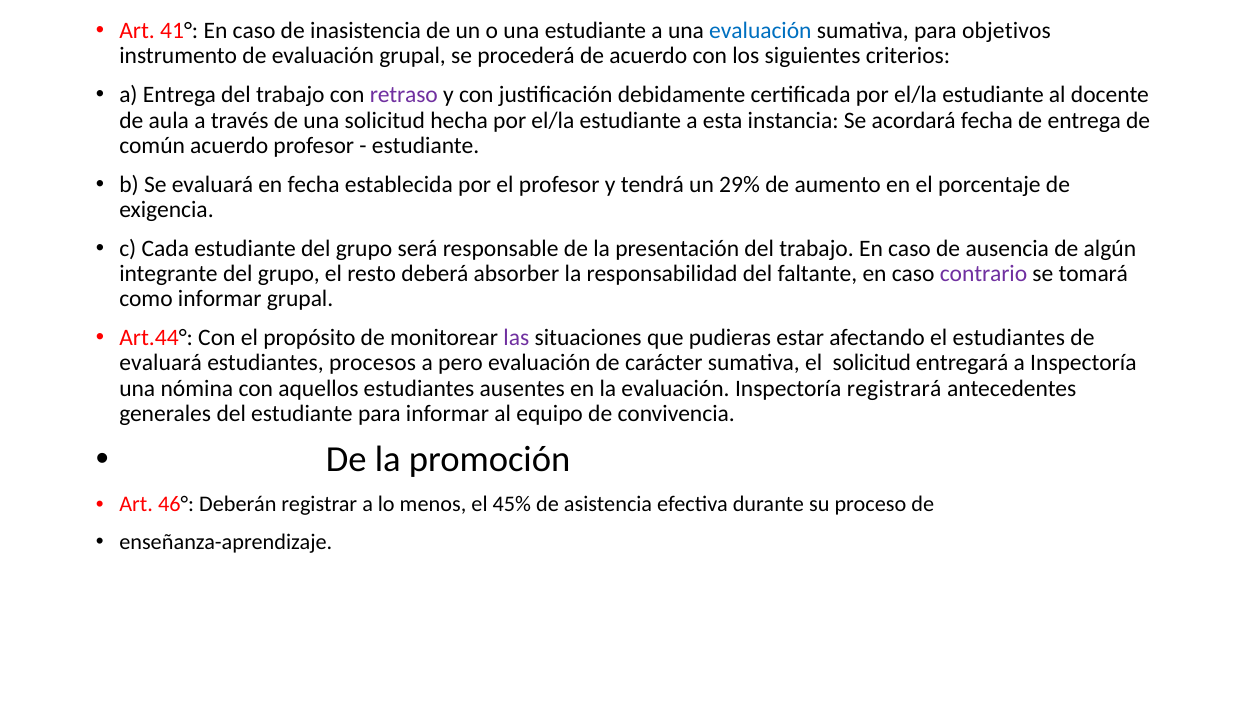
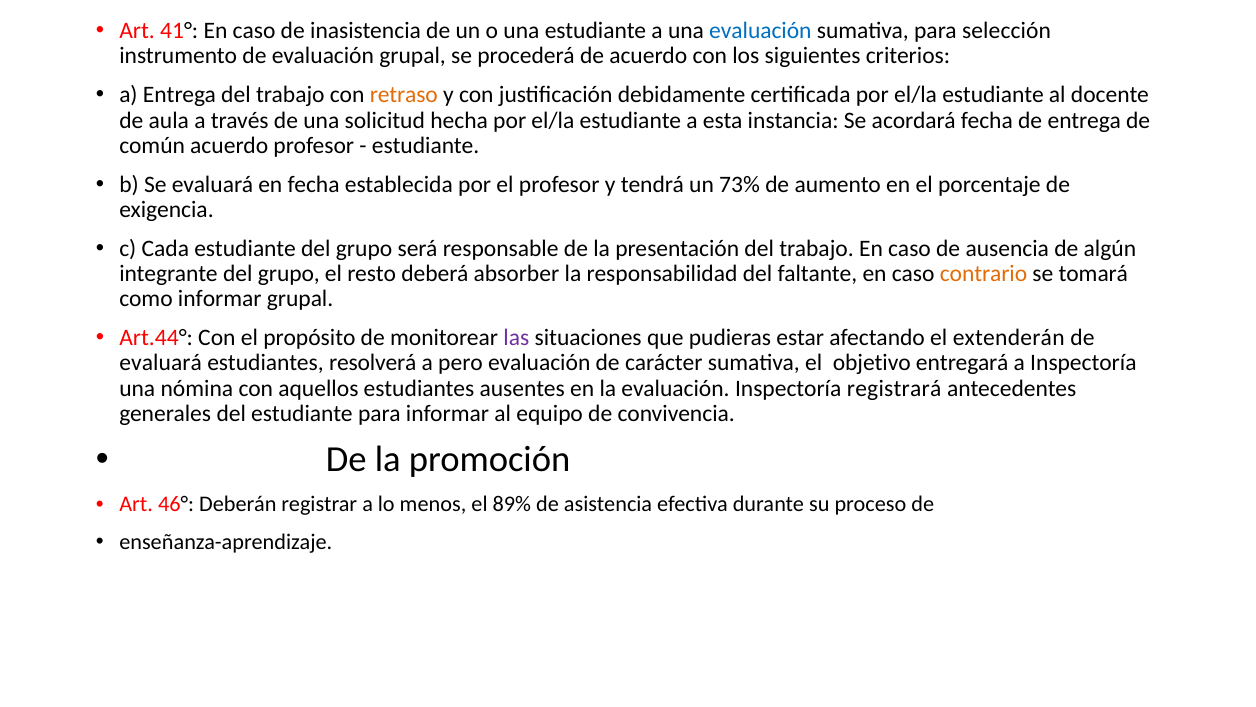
objetivos: objetivos -> selección
retraso colour: purple -> orange
29%: 29% -> 73%
contrario colour: purple -> orange
el estudiantes: estudiantes -> extenderán
procesos: procesos -> resolverá
el solicitud: solicitud -> objetivo
45%: 45% -> 89%
